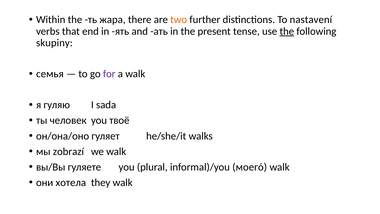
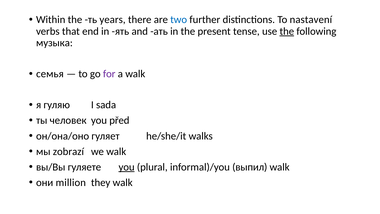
жара: жара -> years
two colour: orange -> blue
skupiny: skupiny -> музыка
твоё: твоё -> před
you at (127, 167) underline: none -> present
моегó: моегó -> выпил
хотела: хотела -> million
